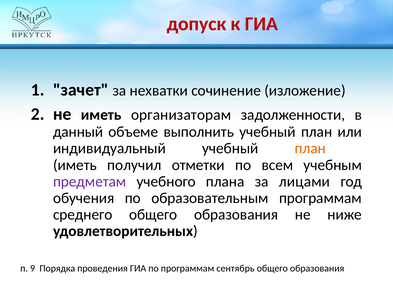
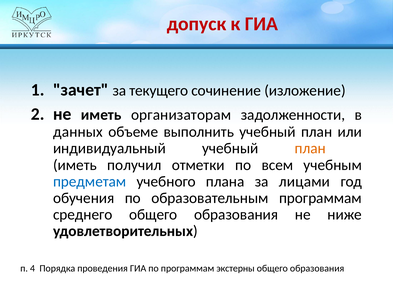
нехватки: нехватки -> текущего
данный: данный -> данных
предметам colour: purple -> blue
9: 9 -> 4
сентябрь: сентябрь -> экстерны
